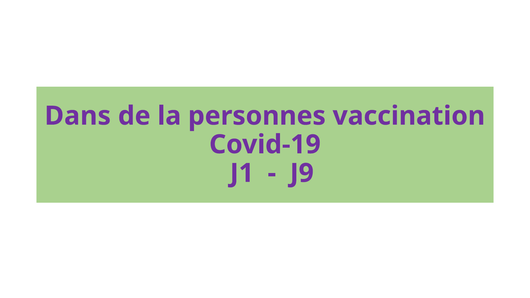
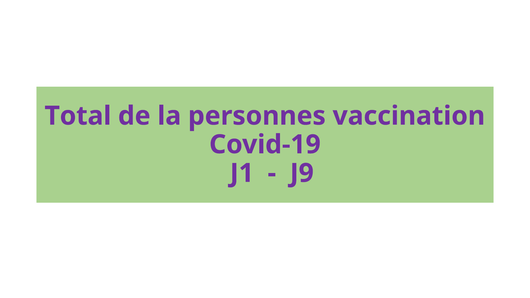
Dans: Dans -> Total
